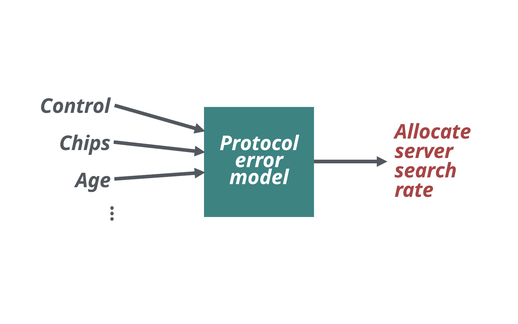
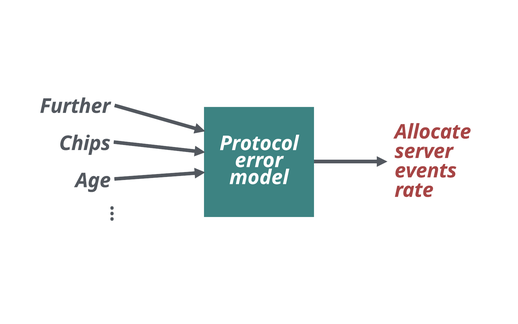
Control: Control -> Further
search: search -> events
